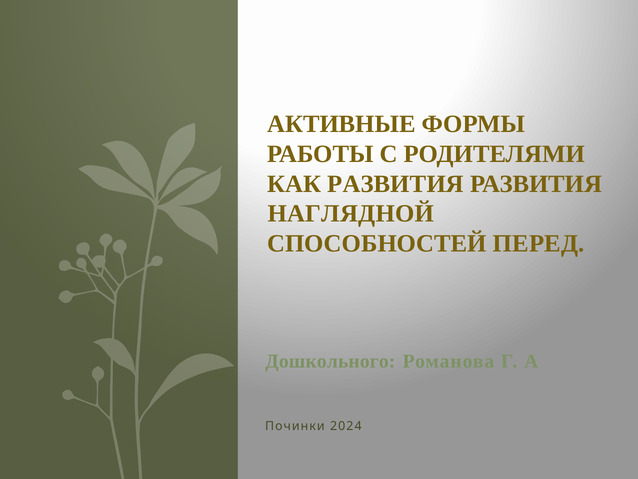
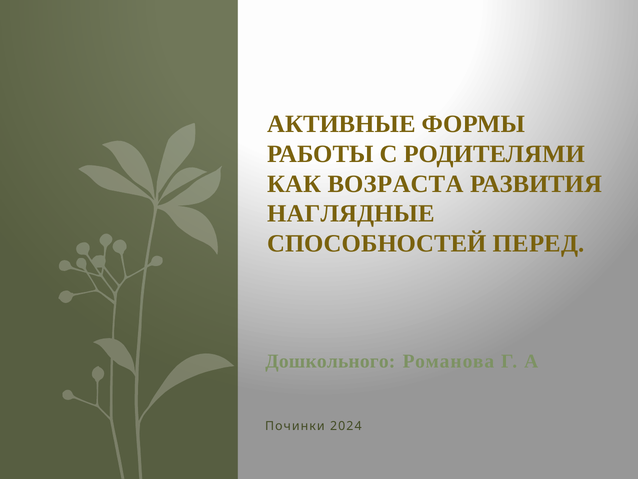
КАК РАЗВИТИЯ: РАЗВИТИЯ -> ВОЗРАСТА
НАГЛЯДНОЙ: НАГЛЯДНОЙ -> НАГЛЯДНЫЕ
